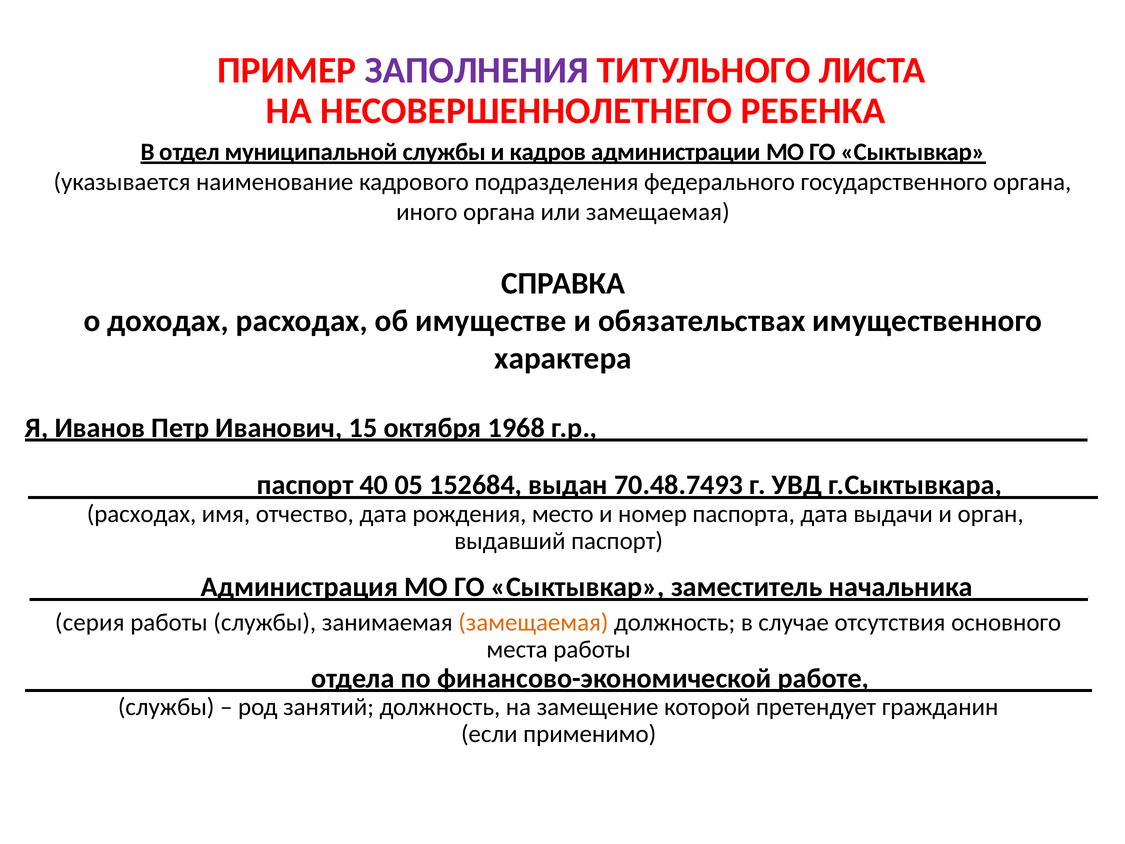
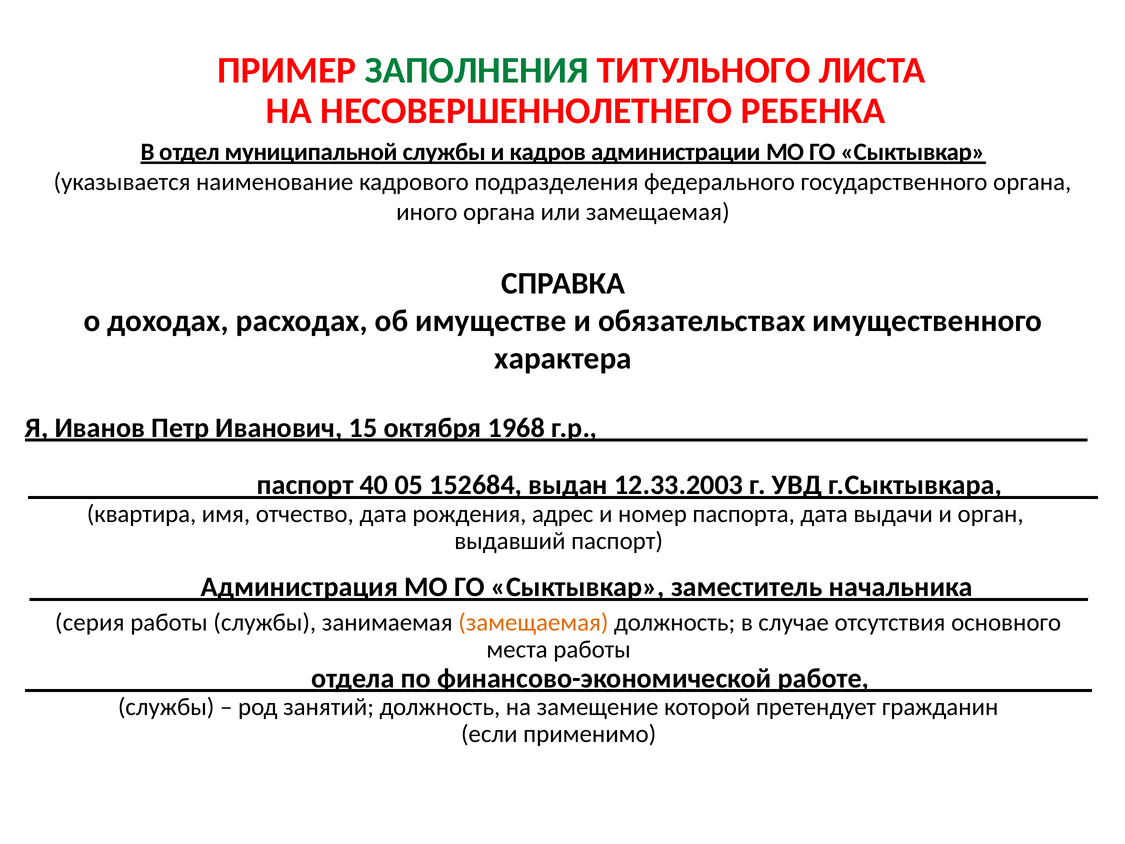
ЗАПОЛНЕНИЯ colour: purple -> green
70.48.7493: 70.48.7493 -> 12.33.2003
расходах at (142, 514): расходах -> квартира
место: место -> адрес
